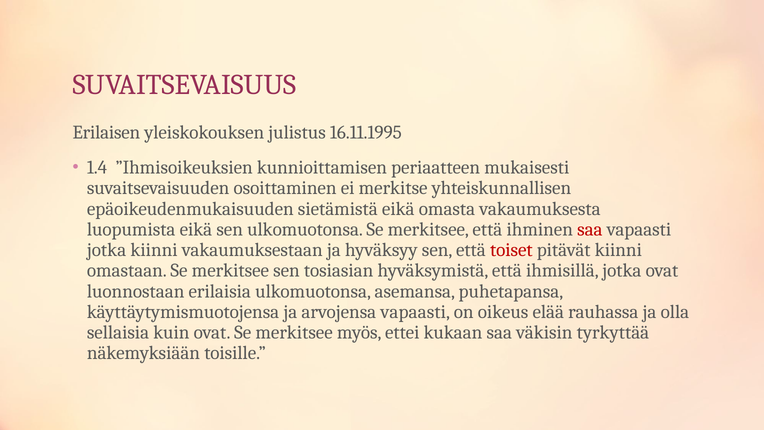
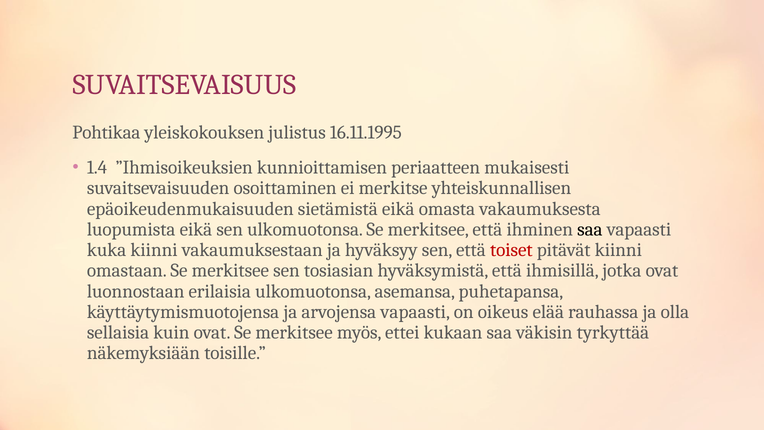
Erilaisen: Erilaisen -> Pohtikaa
saa at (590, 229) colour: red -> black
jotka at (107, 250): jotka -> kuka
